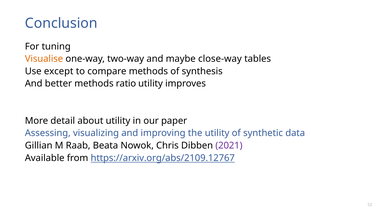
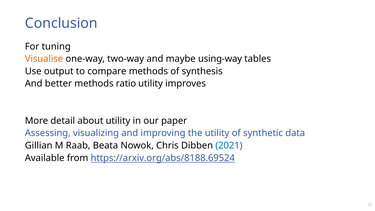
close-way: close-way -> using-way
except: except -> output
2021 colour: purple -> blue
https://arxiv.org/abs/2109.12767: https://arxiv.org/abs/2109.12767 -> https://arxiv.org/abs/8188.69524
